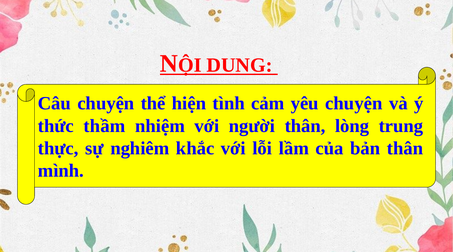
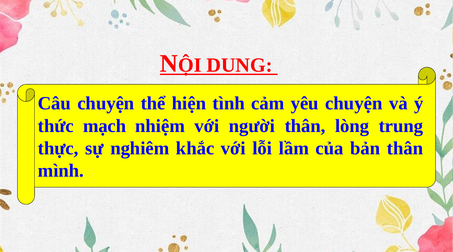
thầm: thầm -> mạch
